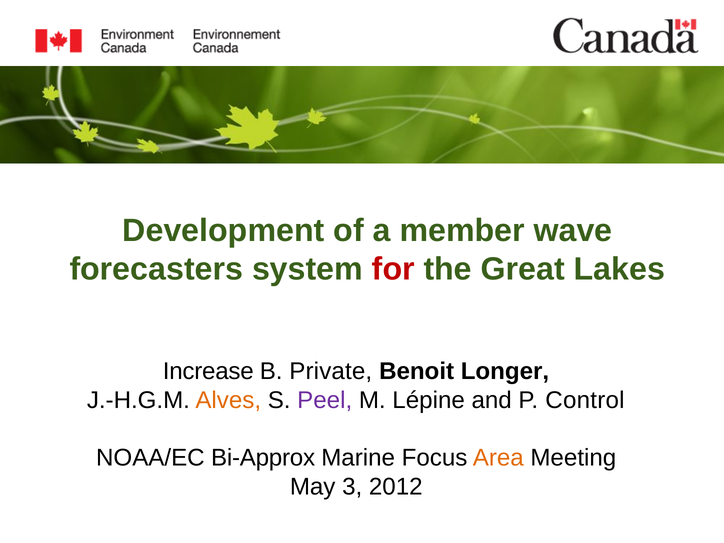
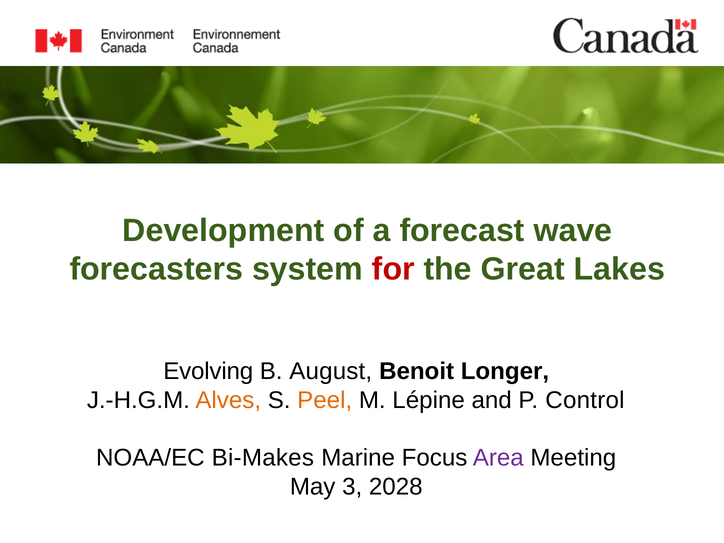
member: member -> forecast
Increase: Increase -> Evolving
Private: Private -> August
Peel colour: purple -> orange
Bi-Approx: Bi-Approx -> Bi-Makes
Area colour: orange -> purple
2012: 2012 -> 2028
